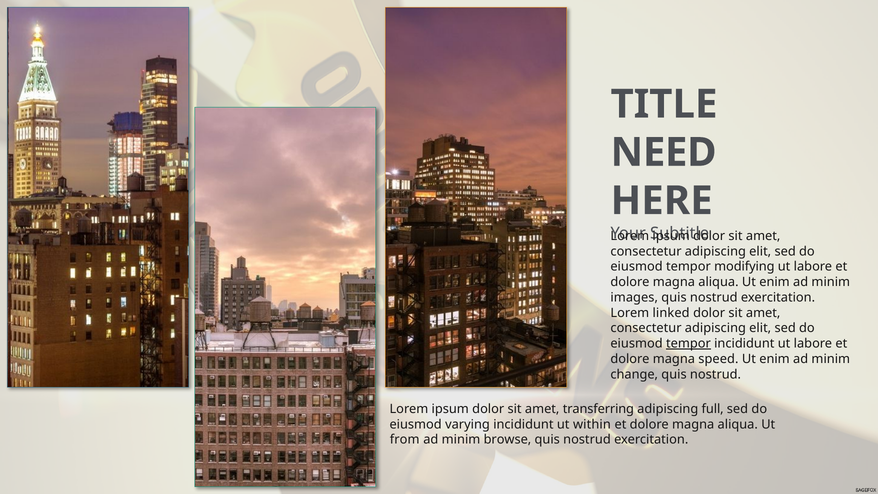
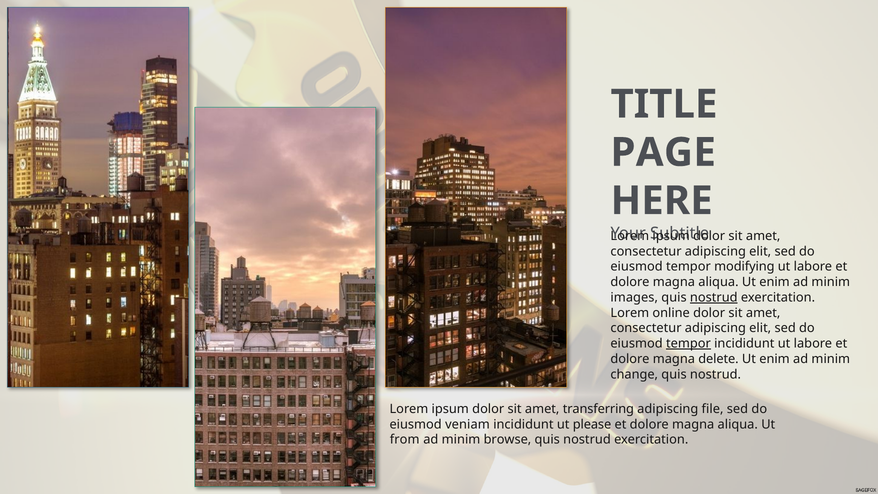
NEED: NEED -> PAGE
nostrud at (714, 297) underline: none -> present
linked: linked -> online
speed: speed -> delete
full: full -> file
varying: varying -> veniam
within: within -> please
